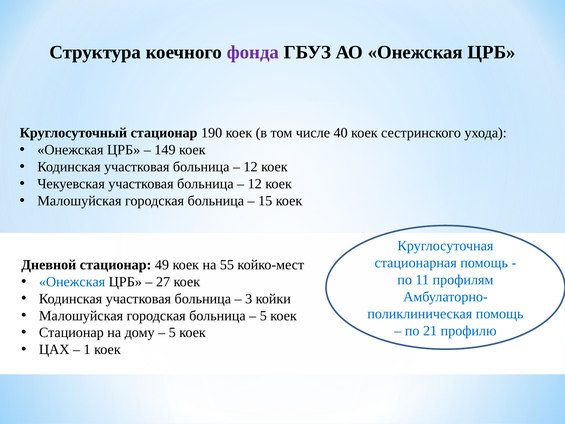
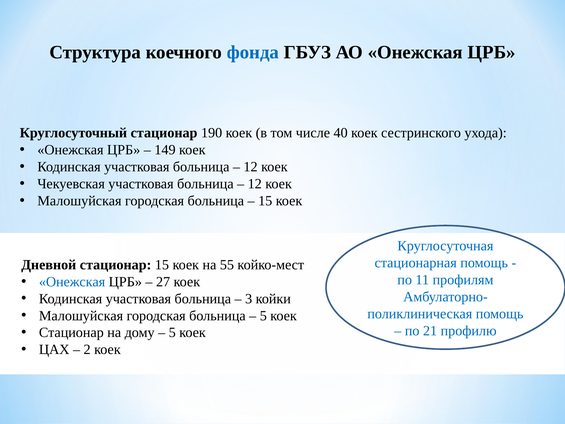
фонда colour: purple -> blue
стационар 49: 49 -> 15
1: 1 -> 2
